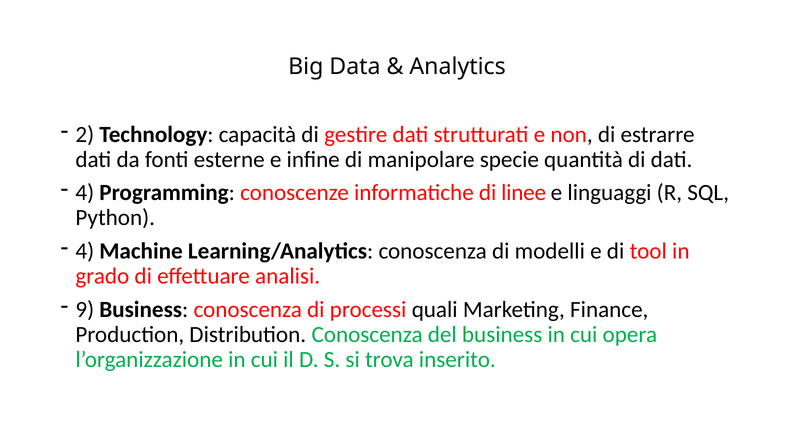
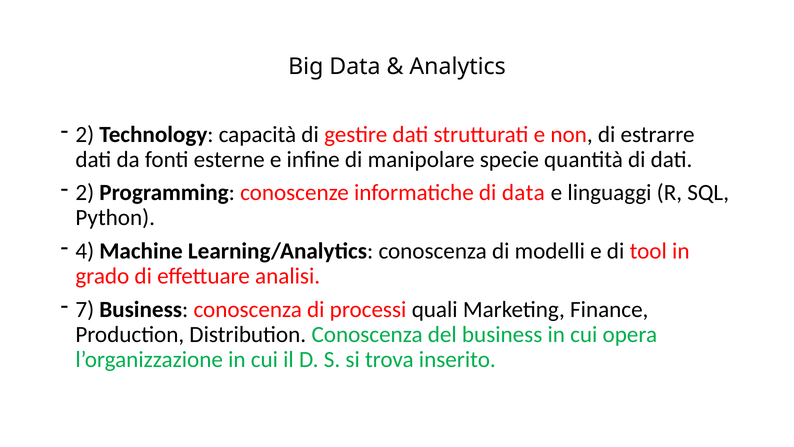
4 at (85, 193): 4 -> 2
di linee: linee -> data
9: 9 -> 7
